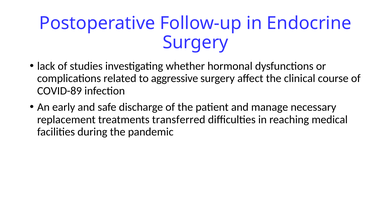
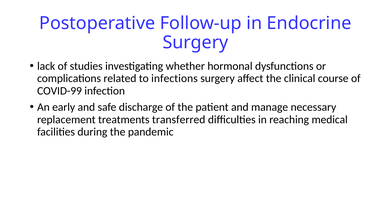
aggressive: aggressive -> infections
COVID-89: COVID-89 -> COVID-99
